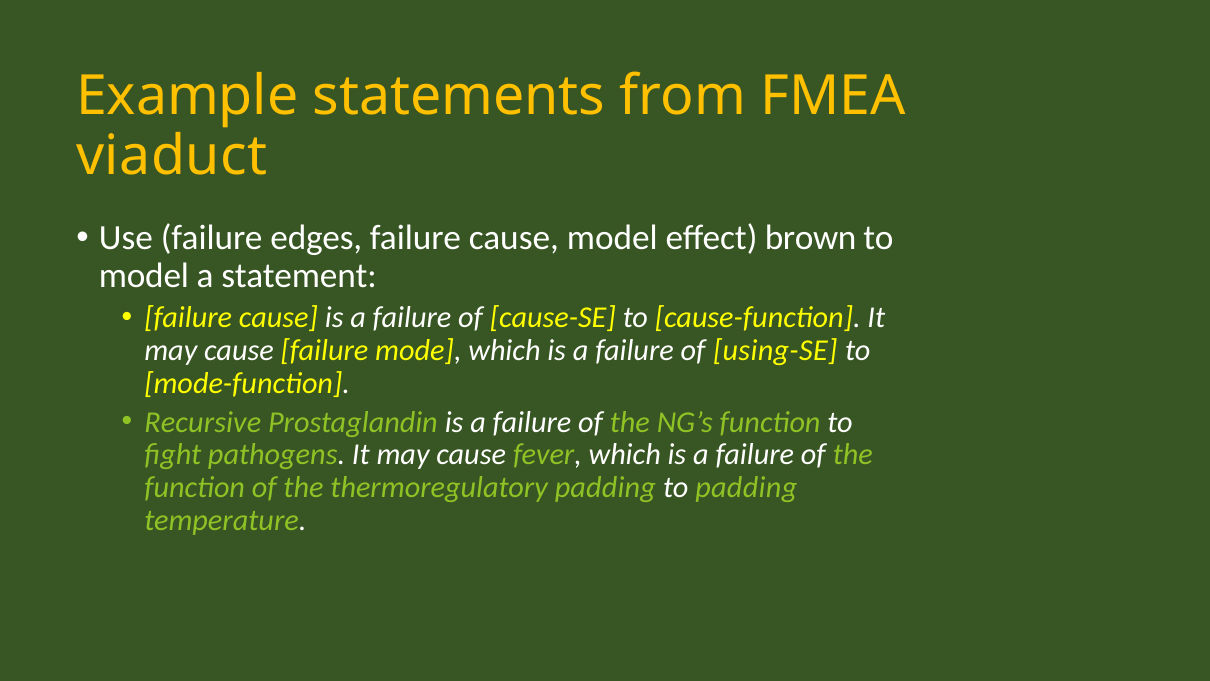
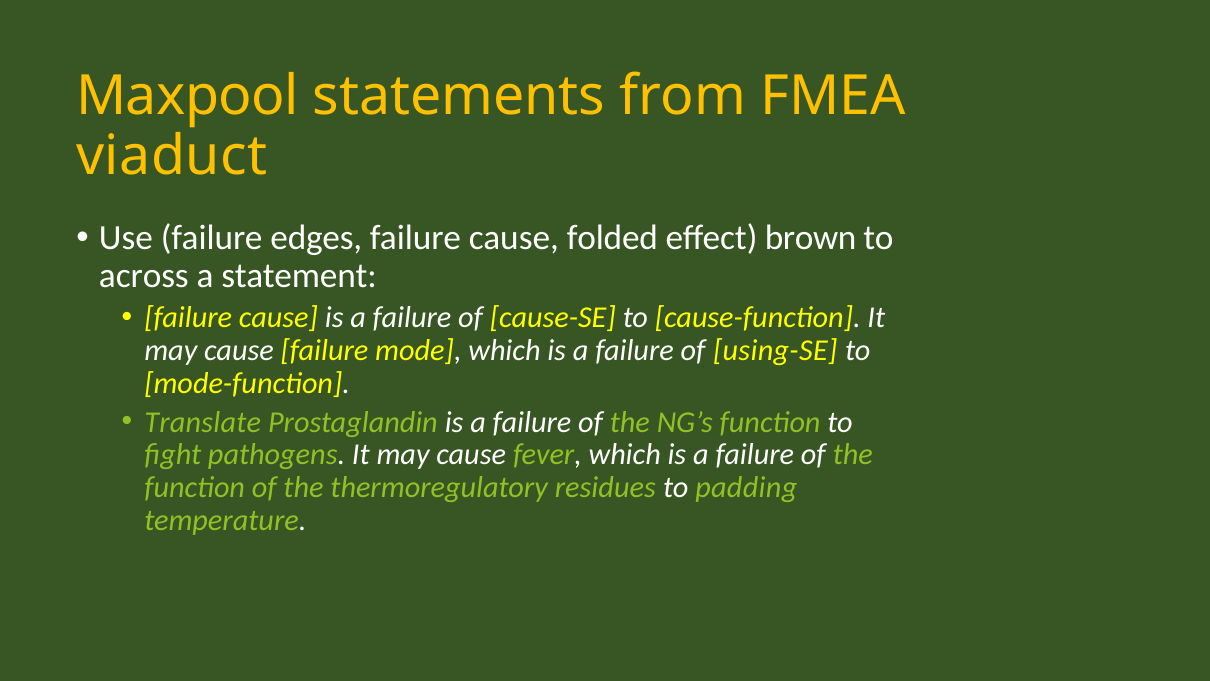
Example: Example -> Maxpool
cause model: model -> folded
model at (144, 276): model -> across
Recursive: Recursive -> Translate
thermoregulatory padding: padding -> residues
